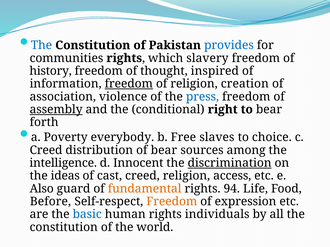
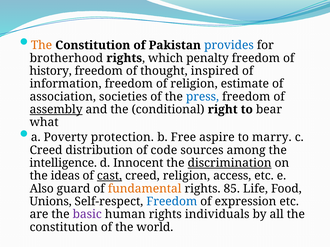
The at (42, 45) colour: blue -> orange
communities: communities -> brotherhood
slavery: slavery -> penalty
freedom at (129, 84) underline: present -> none
creation: creation -> estimate
violence: violence -> societies
forth: forth -> what
everybody: everybody -> protection
slaves: slaves -> aspire
choice: choice -> marry
of bear: bear -> code
cast underline: none -> present
94: 94 -> 85
Before: Before -> Unions
Freedom at (172, 202) colour: orange -> blue
basic colour: blue -> purple
